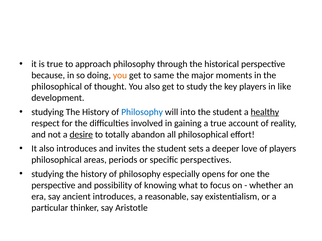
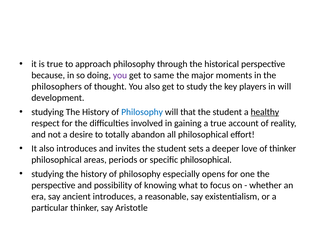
you at (120, 76) colour: orange -> purple
philosophical at (57, 87): philosophical -> philosophers
in like: like -> will
into: into -> that
desire underline: present -> none
of players: players -> thinker
specific perspectives: perspectives -> philosophical
